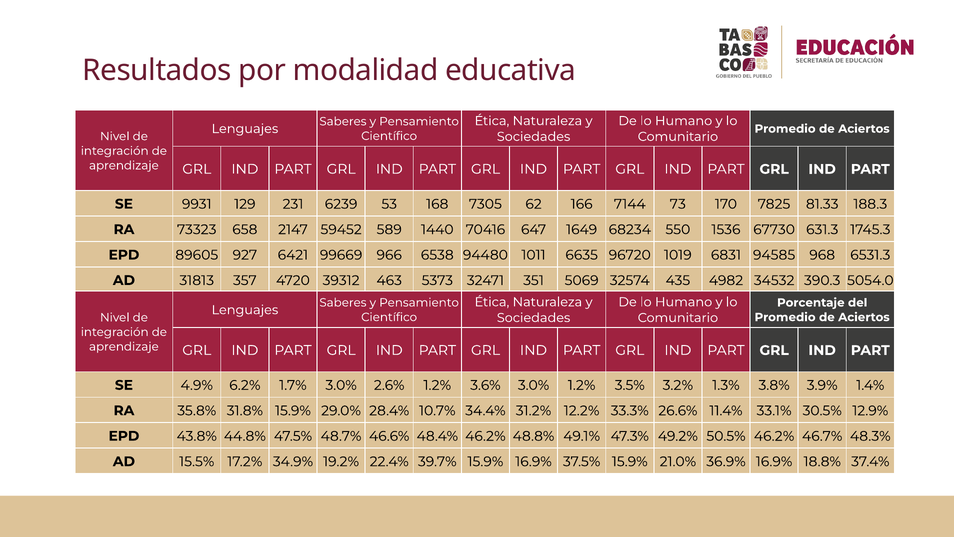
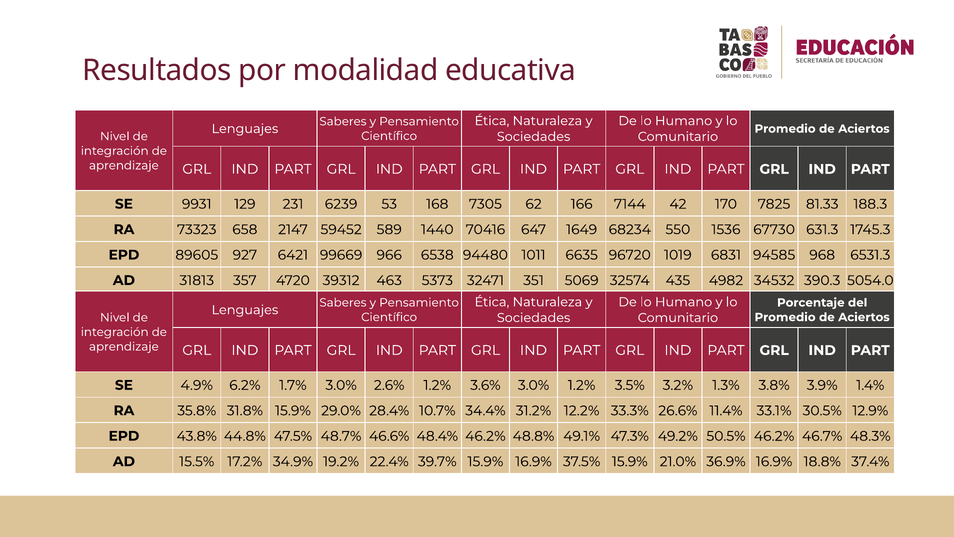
73: 73 -> 42
